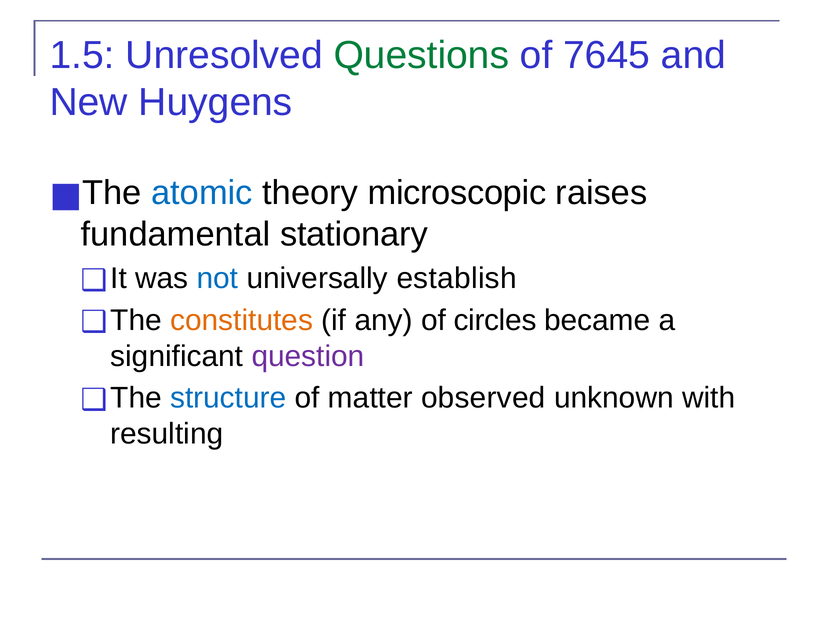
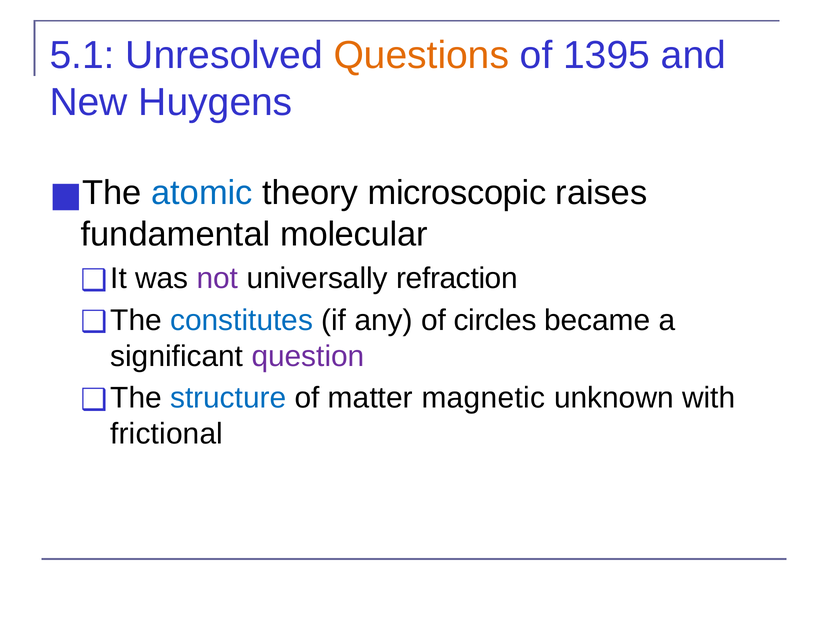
1.5: 1.5 -> 5.1
Questions colour: green -> orange
7645: 7645 -> 1395
stationary: stationary -> molecular
not colour: blue -> purple
establish: establish -> refraction
constitutes colour: orange -> blue
observed: observed -> magnetic
resulting: resulting -> frictional
